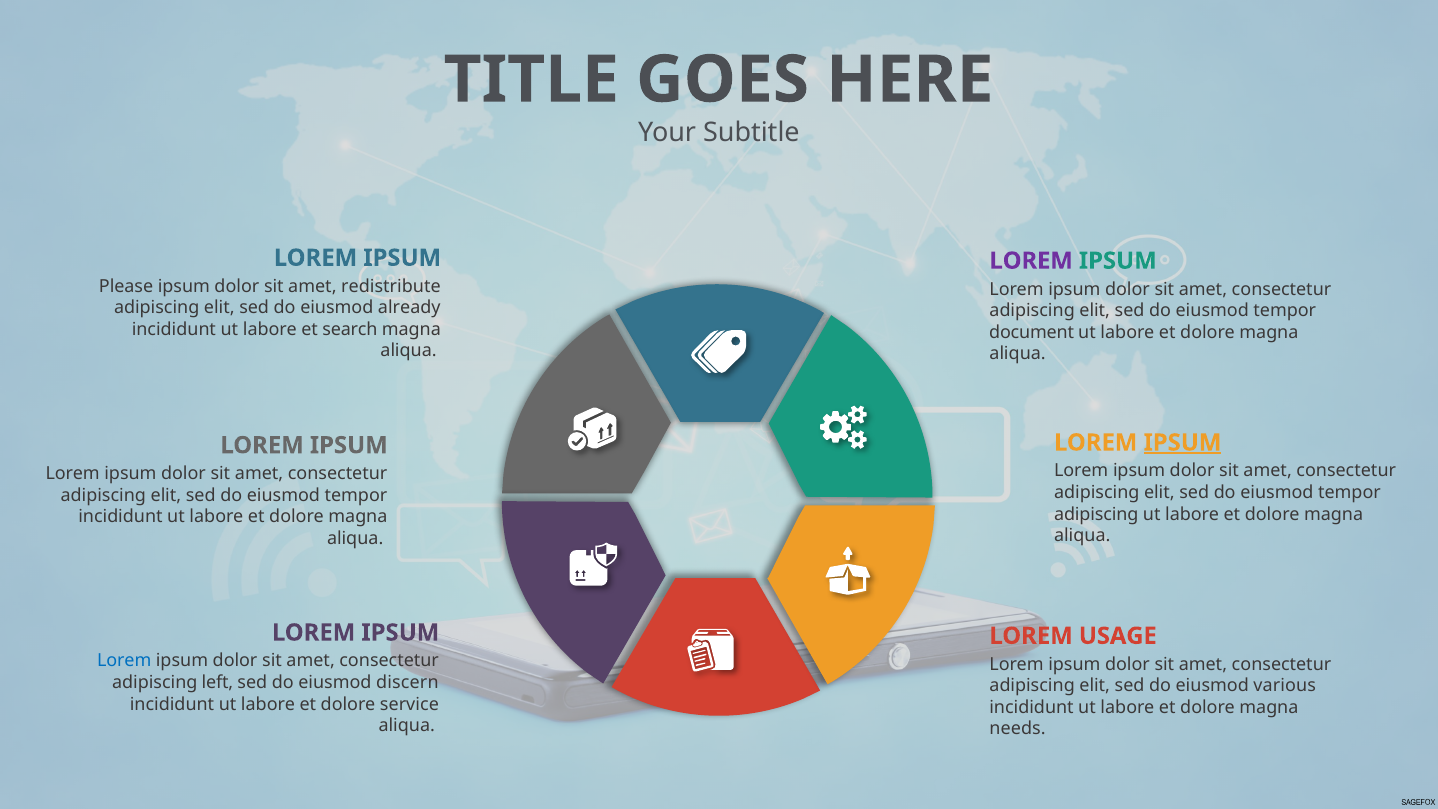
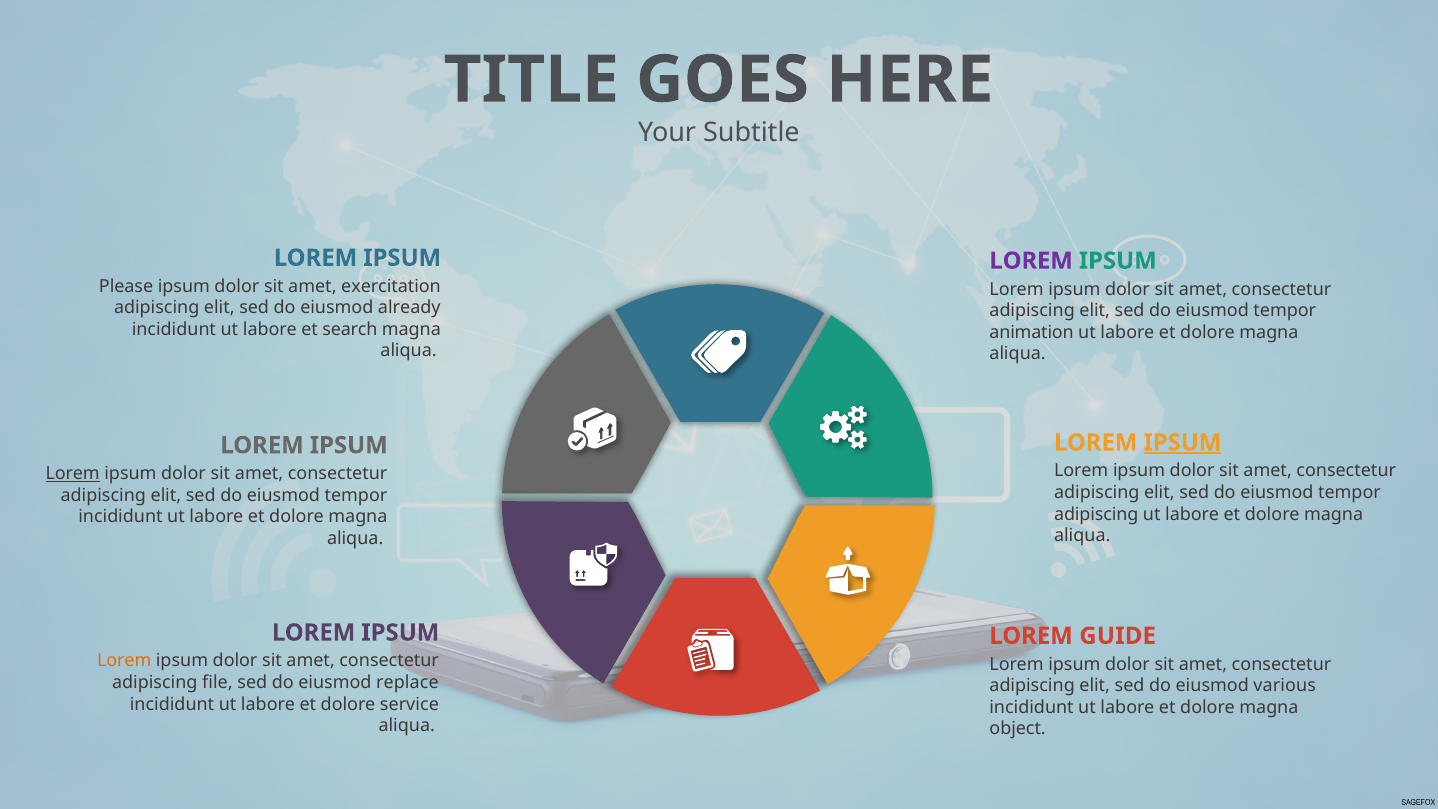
redistribute: redistribute -> exercitation
document: document -> animation
Lorem at (73, 474) underline: none -> present
USAGE: USAGE -> GUIDE
Lorem at (124, 661) colour: blue -> orange
left: left -> file
discern: discern -> replace
needs: needs -> object
